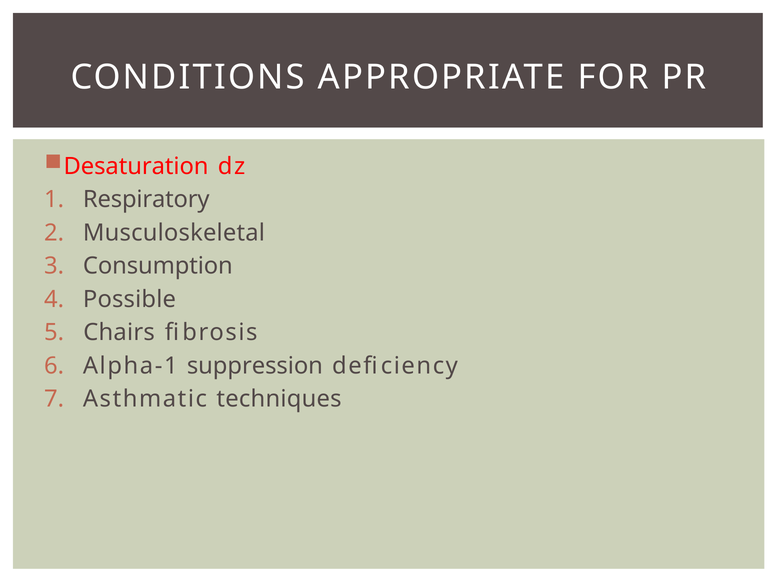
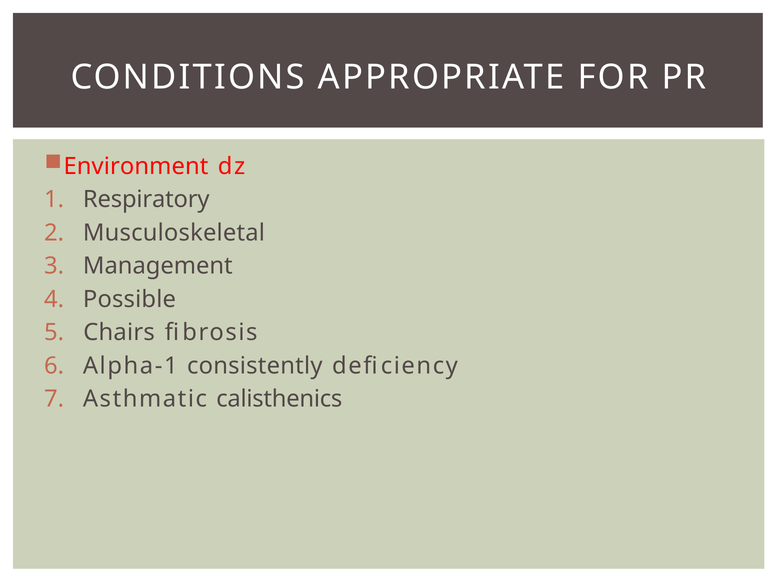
Desaturation: Desaturation -> Environment
Consumption: Consumption -> Management
suppression: suppression -> consistently
techniques: techniques -> calisthenics
